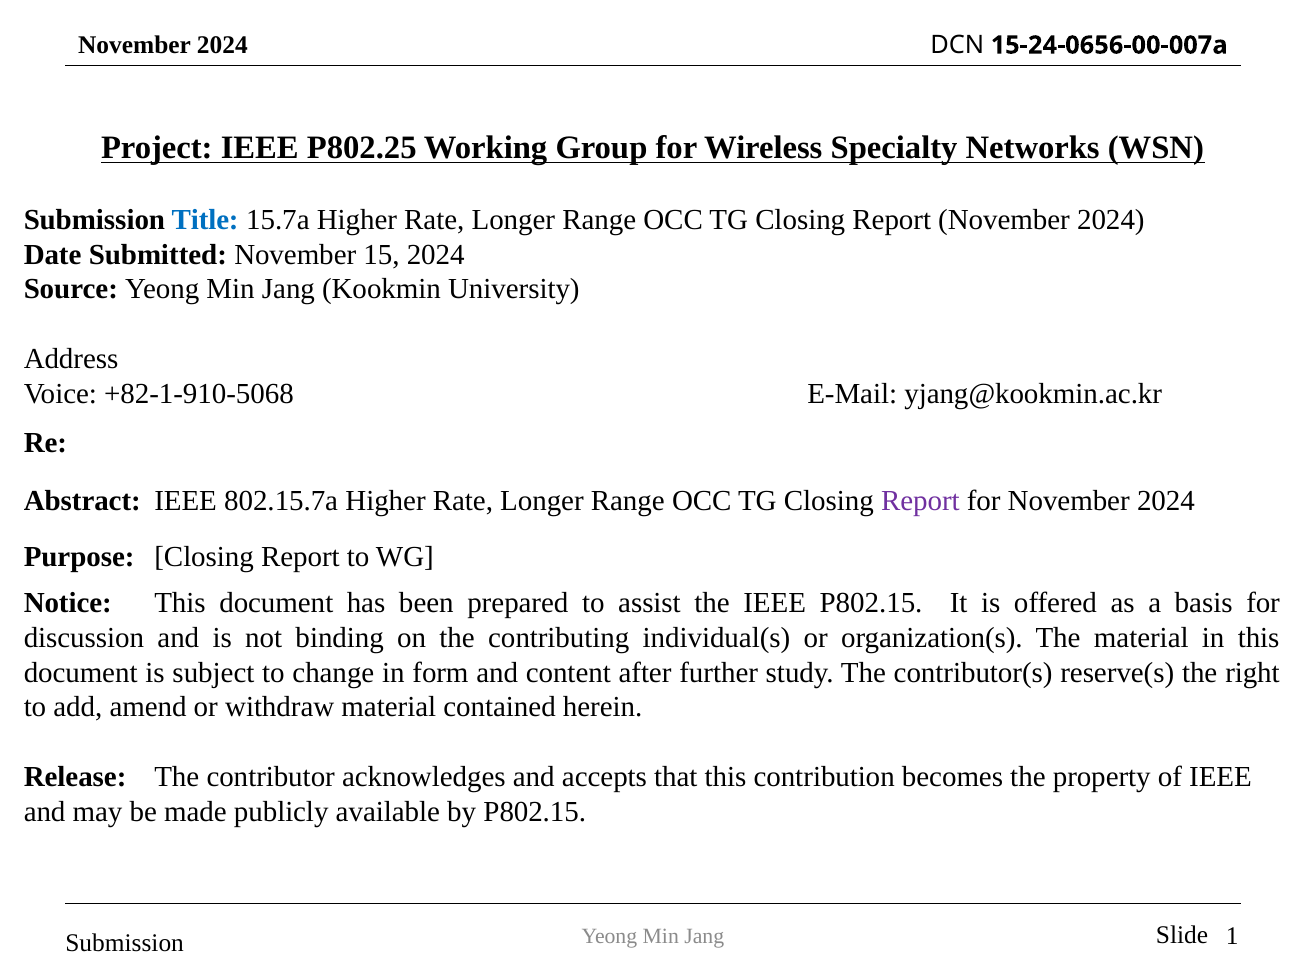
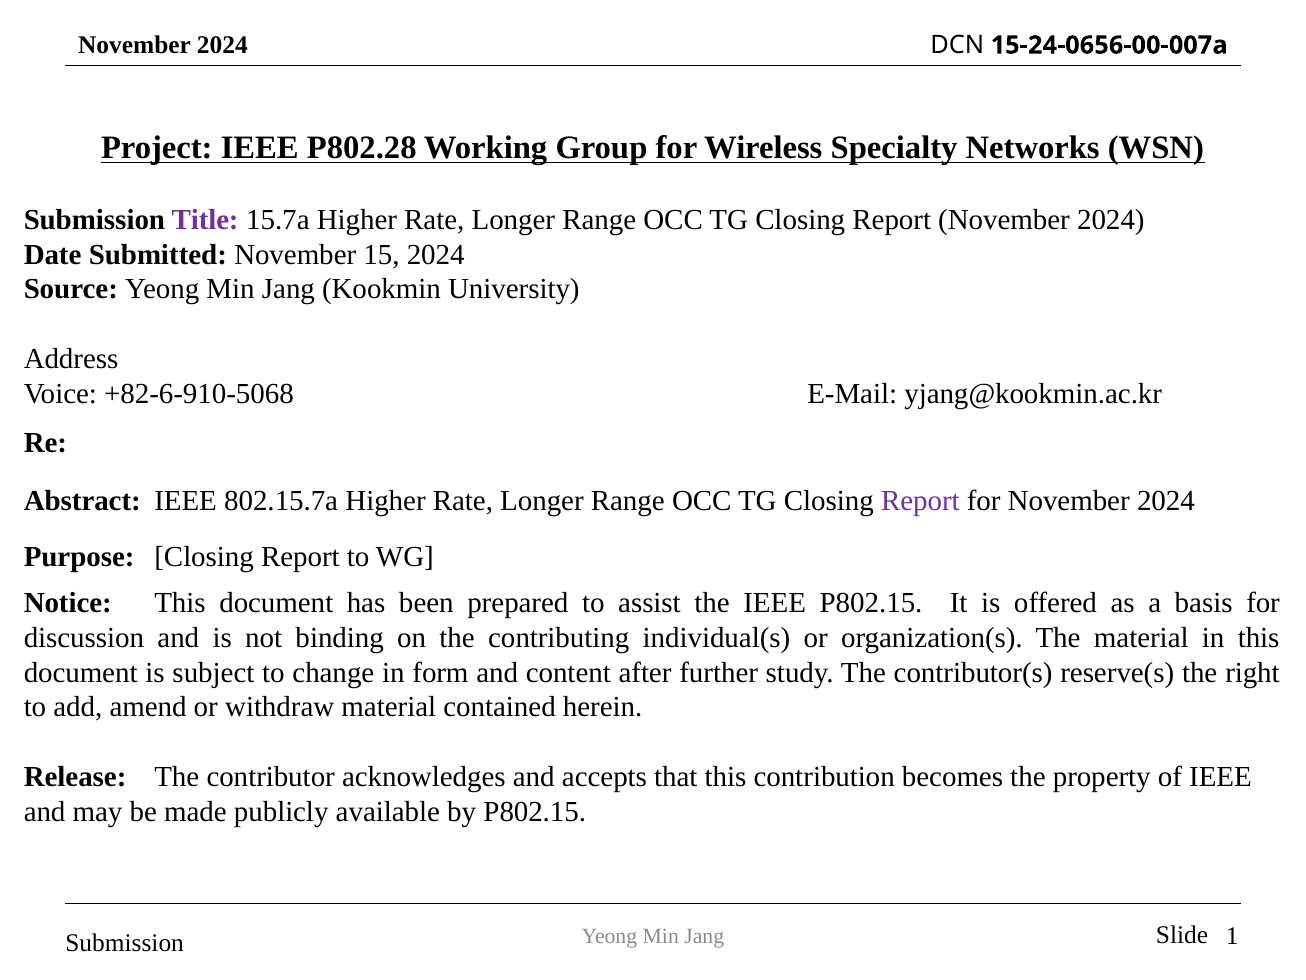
P802.25: P802.25 -> P802.28
Title colour: blue -> purple
+82-1-910-5068: +82-1-910-5068 -> +82-6-910-5068
